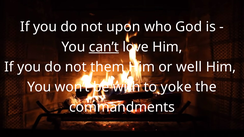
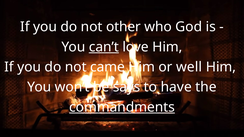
upon: upon -> other
them: them -> came
with: with -> says
yoke: yoke -> have
commandments underline: none -> present
